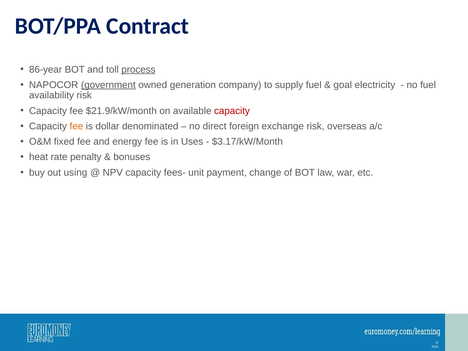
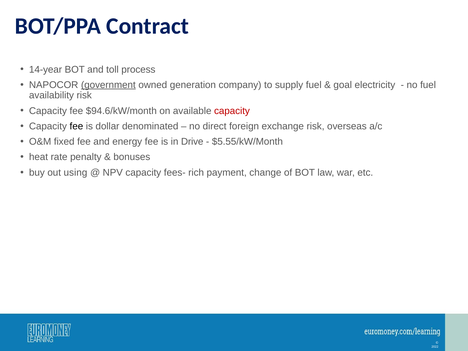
86-year: 86-year -> 14-year
process underline: present -> none
$21.9/kW/month: $21.9/kW/month -> $94.6/kW/month
fee at (76, 126) colour: orange -> black
Uses: Uses -> Drive
$3.17/kW/Month: $3.17/kW/Month -> $5.55/kW/Month
unit: unit -> rich
